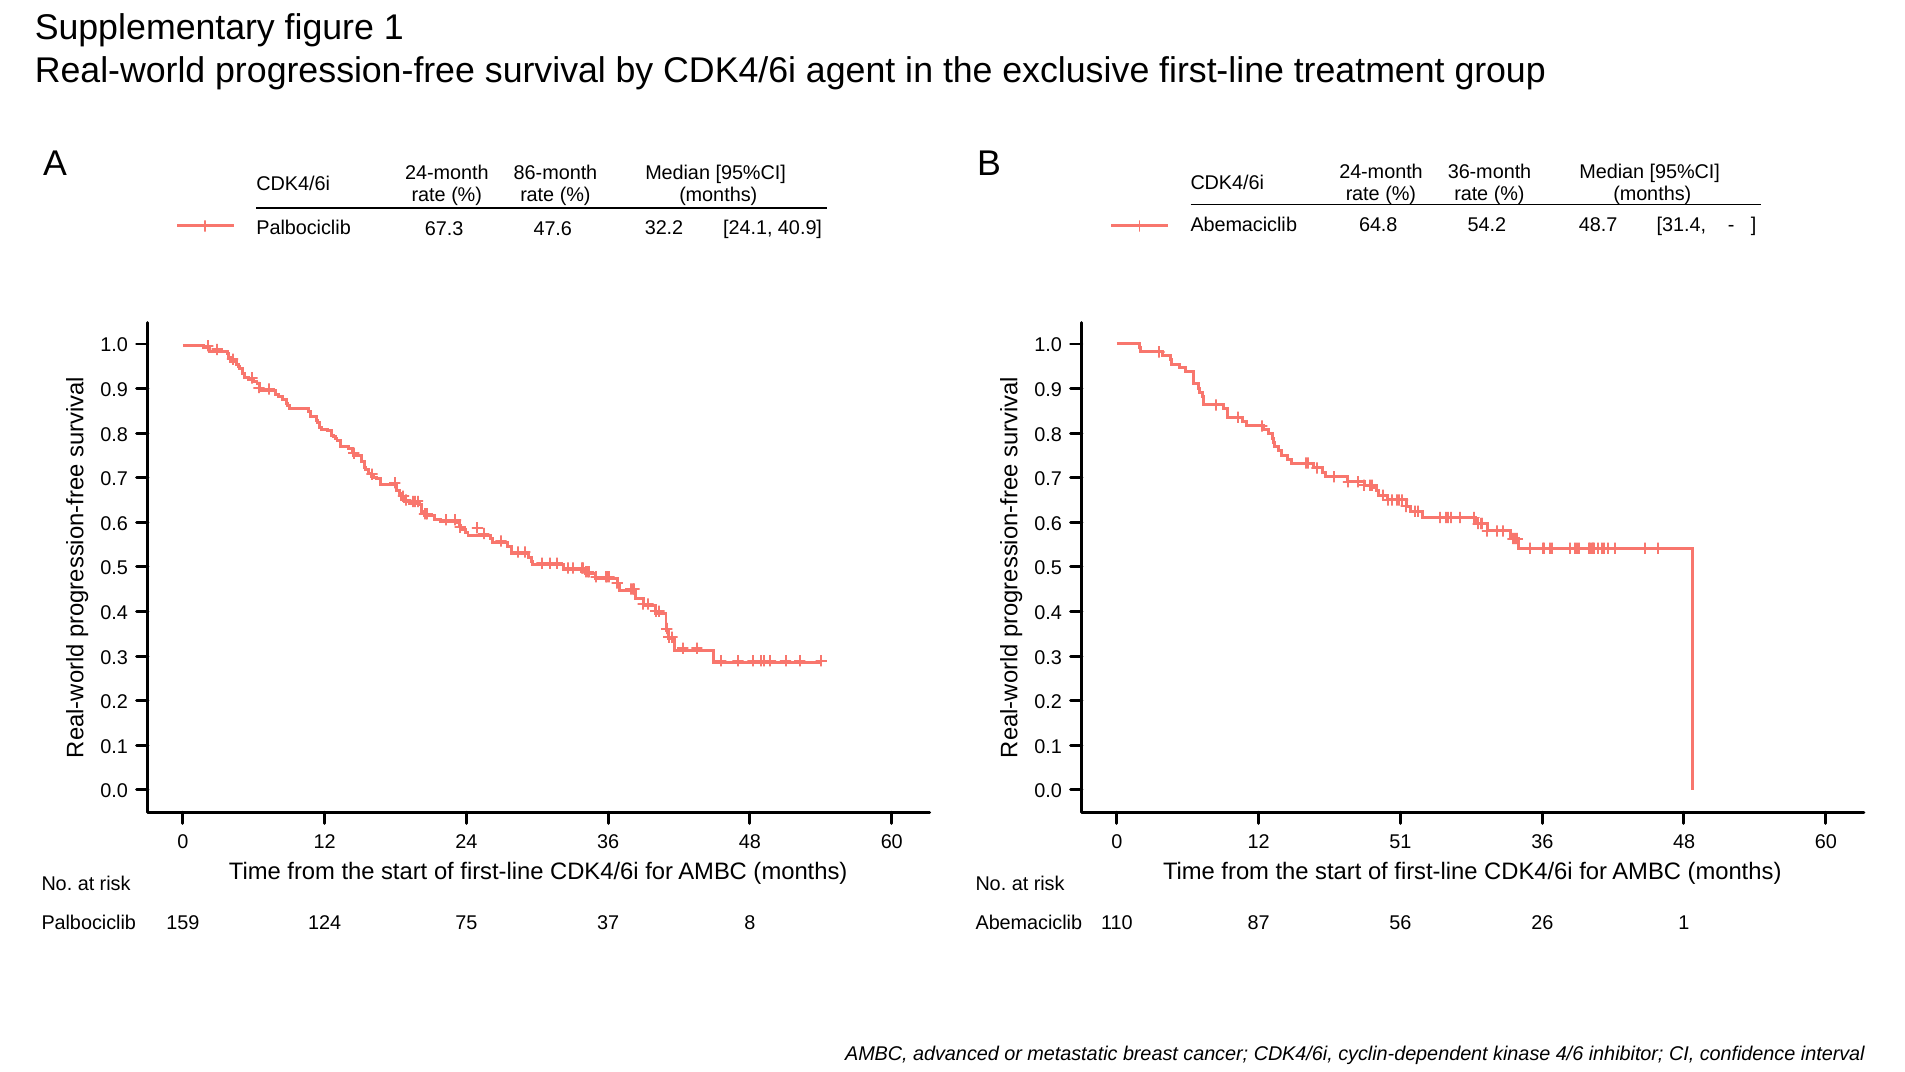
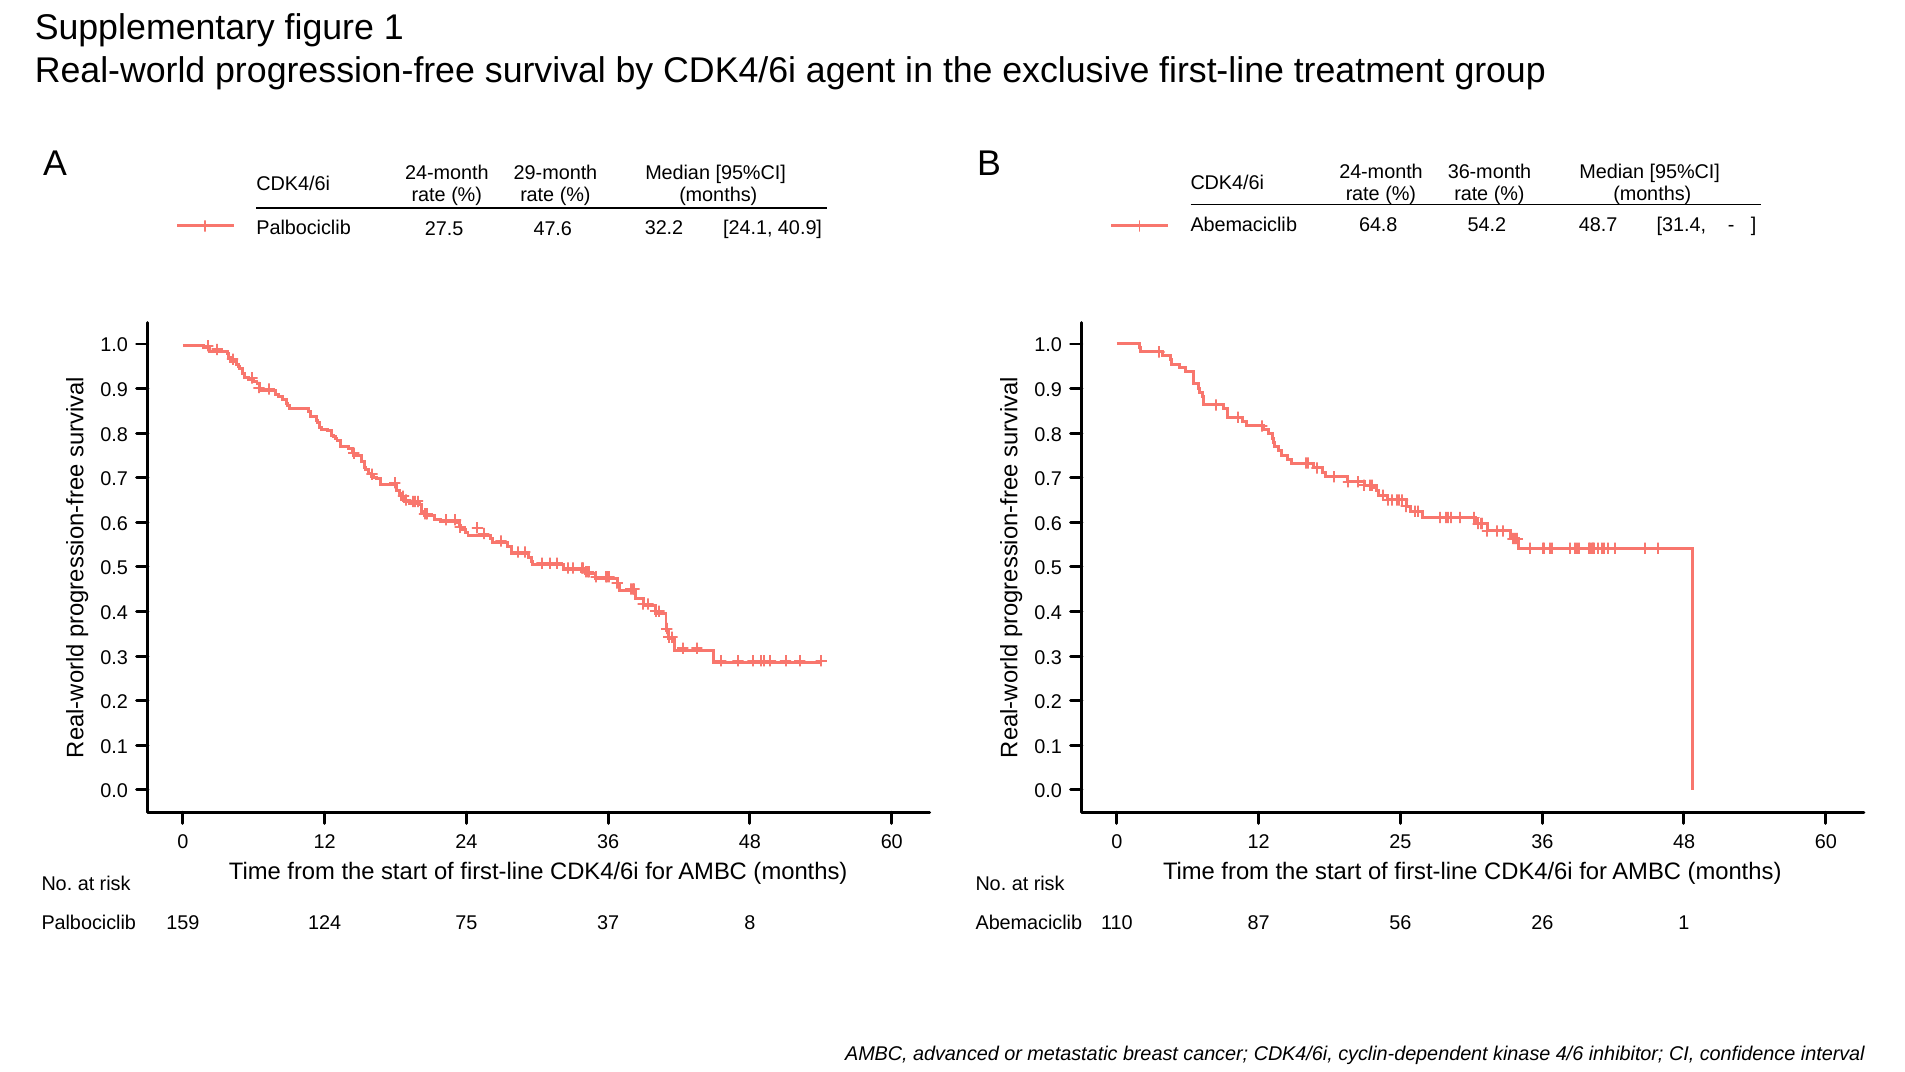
86-month: 86-month -> 29-month
67.3: 67.3 -> 27.5
51: 51 -> 25
